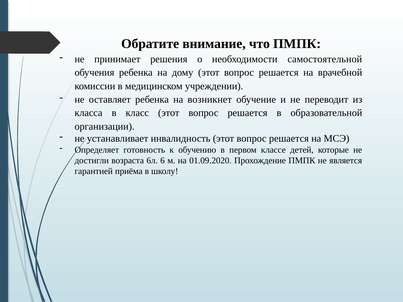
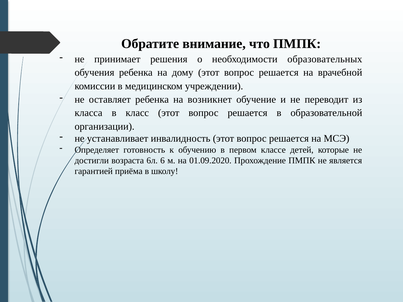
самостоятельной: самостоятельной -> образовательных
